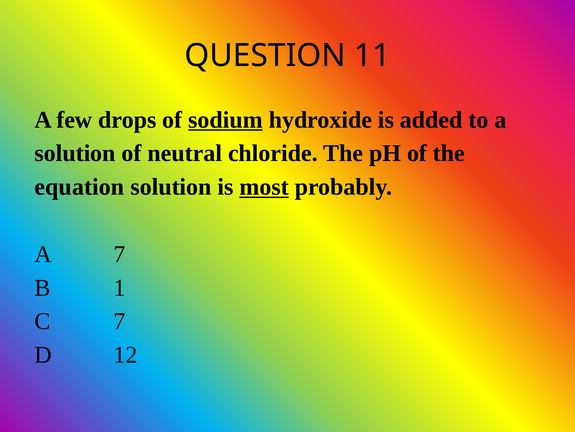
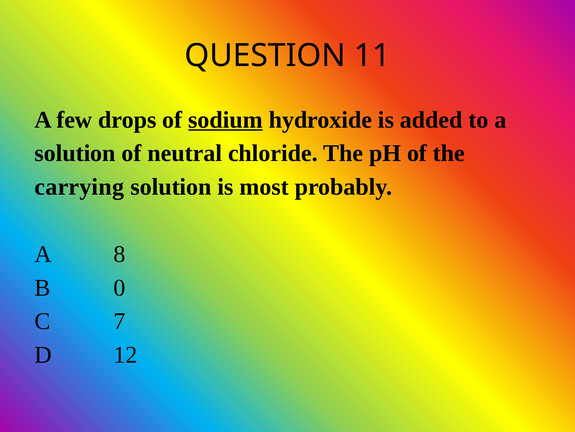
equation: equation -> carrying
most underline: present -> none
A 7: 7 -> 8
1: 1 -> 0
